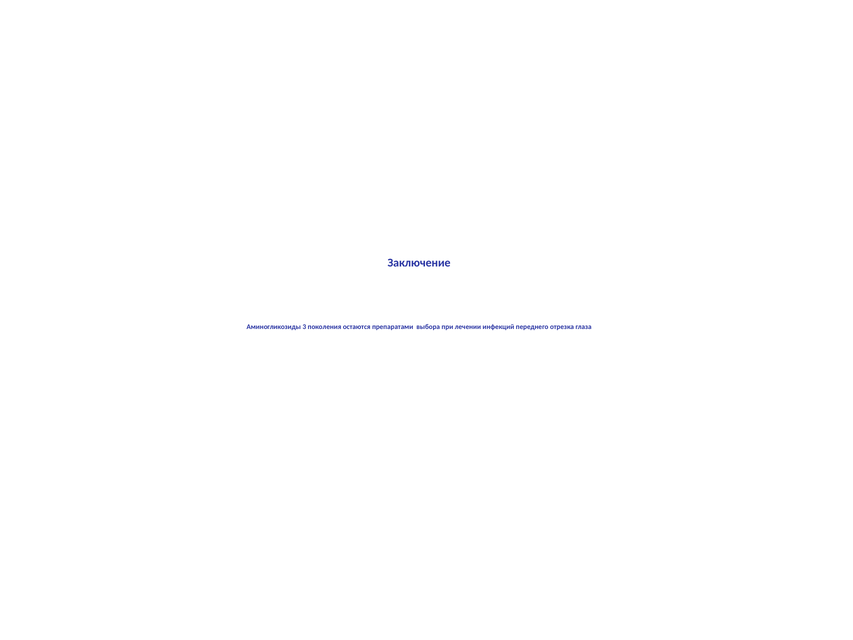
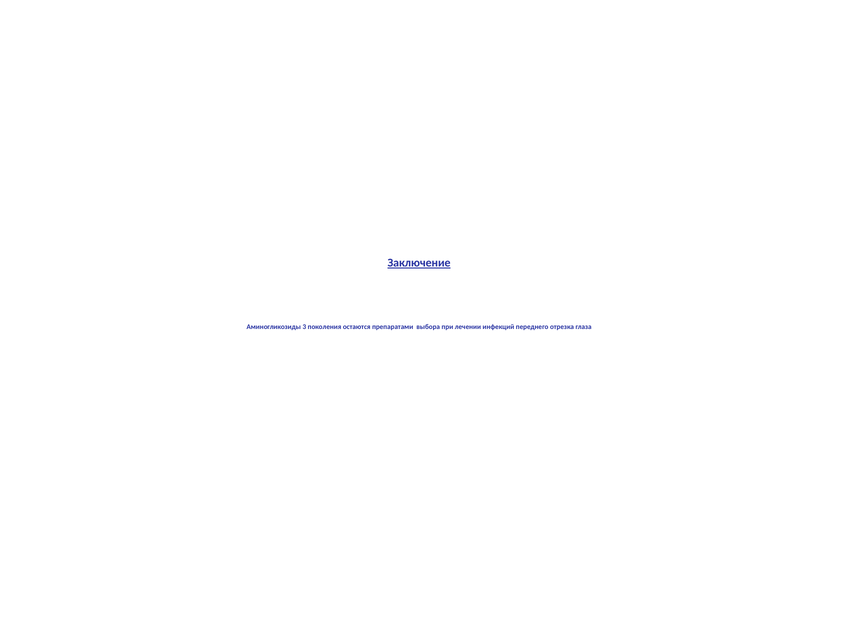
Заключение underline: none -> present
